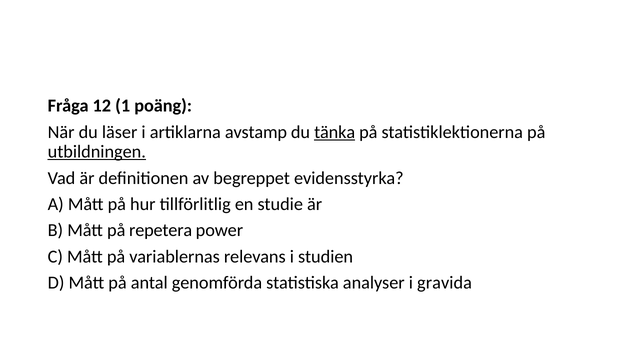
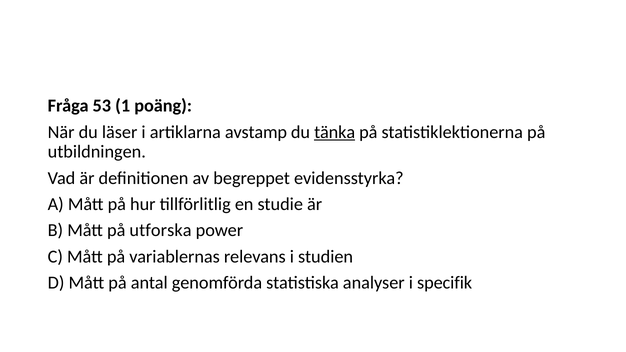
12: 12 -> 53
utbildningen underline: present -> none
repetera: repetera -> utforska
gravida: gravida -> specifik
